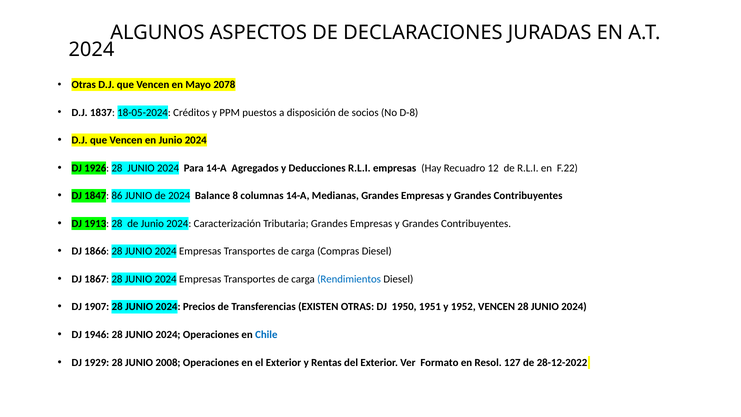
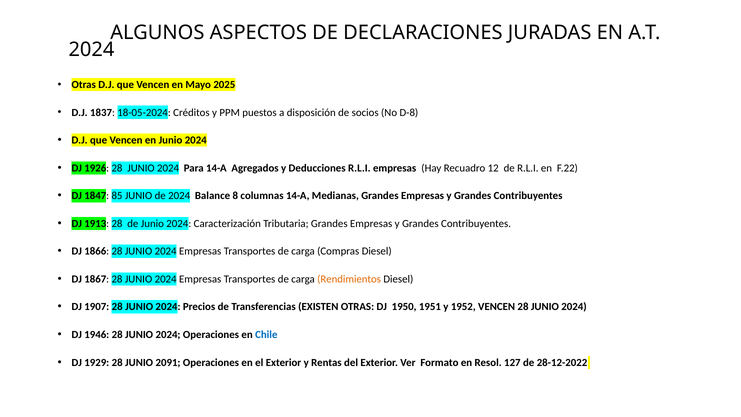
2078: 2078 -> 2025
86: 86 -> 85
Rendimientos colour: blue -> orange
2008: 2008 -> 2091
